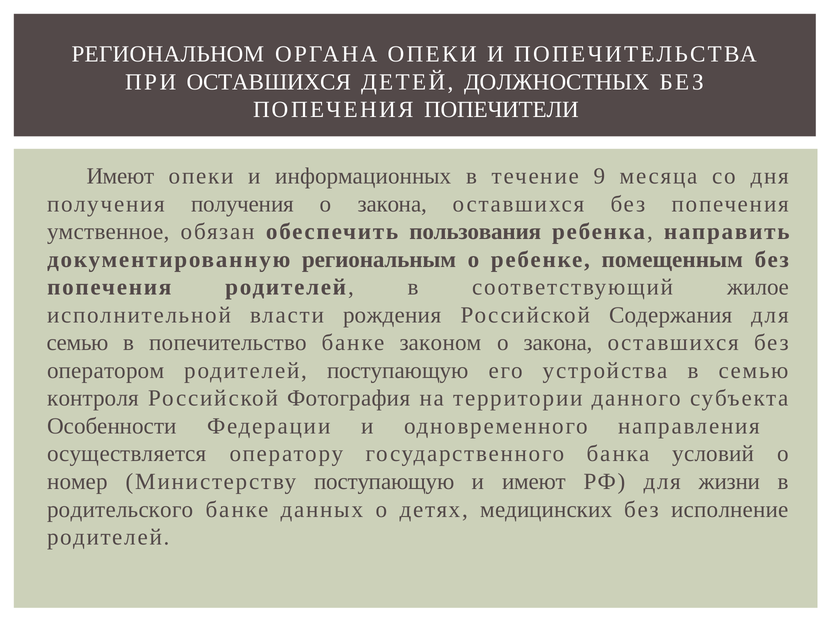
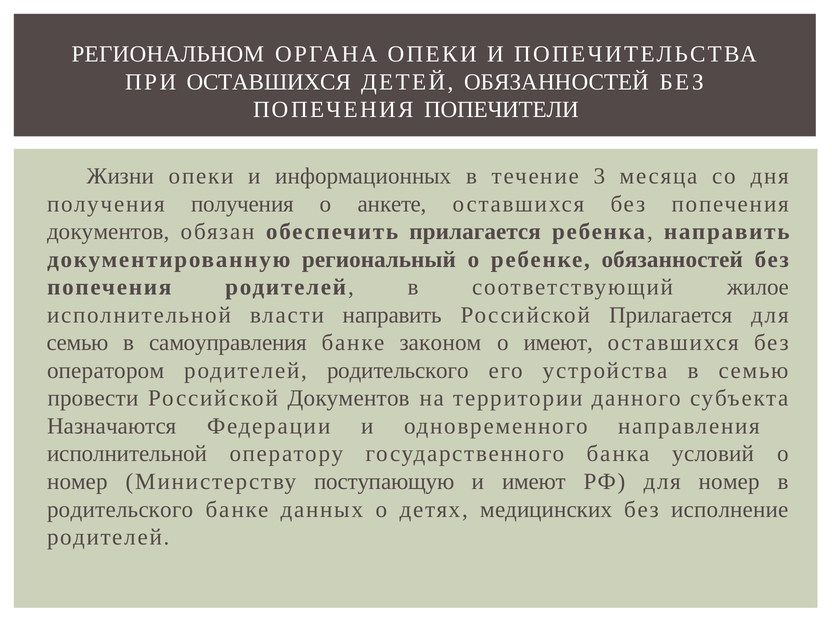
ДЕТЕЙ ДОЛЖНОСТНЫХ: ДОЛЖНОСТНЫХ -> ОБЯЗАННОСТЕЙ
Имеют at (121, 176): Имеют -> Жизни
9: 9 -> 3
закона at (392, 204): закона -> анкете
умственное at (108, 232): умственное -> документов
обеспечить пользования: пользования -> прилагается
региональным: региональным -> региональный
ребенке помещенным: помещенным -> обязанностей
власти рождения: рождения -> направить
Российской Содержания: Содержания -> Прилагается
попечительство: попечительство -> самоуправления
закона at (558, 343): закона -> имеют
родителей поступающую: поступающую -> родительского
контроля: контроля -> провести
Российской Фотография: Фотография -> Документов
Особенности: Особенности -> Назначаются
осуществляется at (127, 454): осуществляется -> исполнительной
для жизни: жизни -> номер
